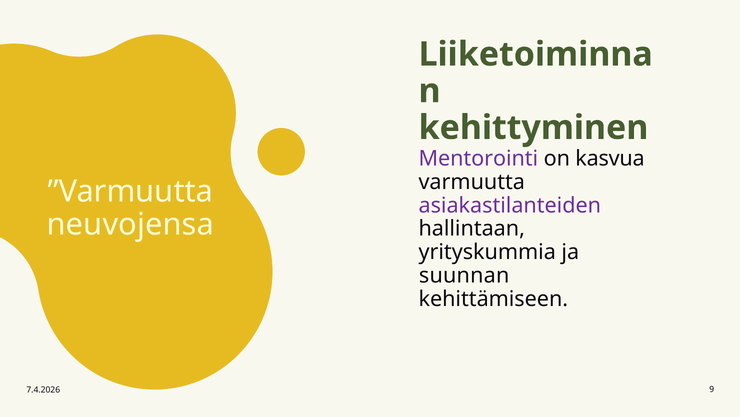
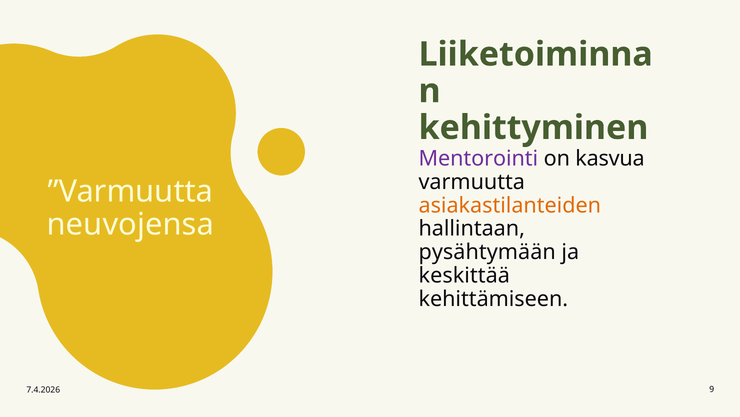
asiakastilanteiden colour: purple -> orange
yrityskummia: yrityskummia -> pysähtymään
suunnan: suunnan -> keskittää
